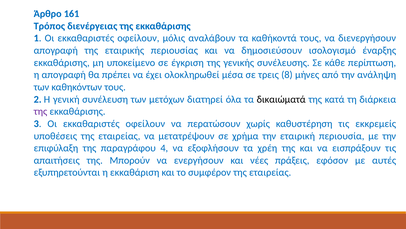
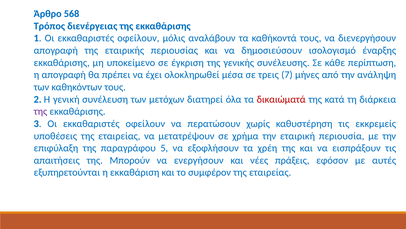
161: 161 -> 568
8: 8 -> 7
δικαιώματά colour: black -> red
4: 4 -> 5
